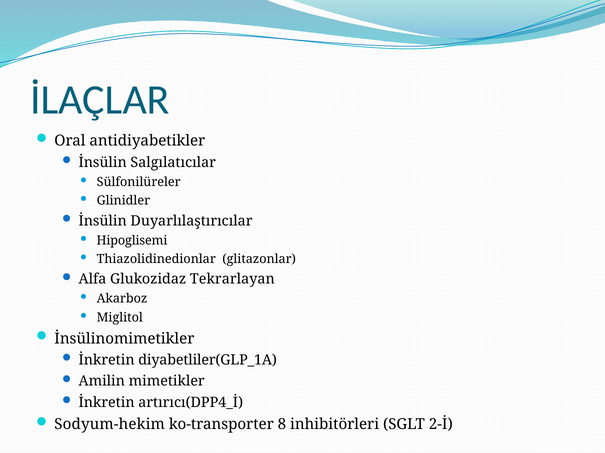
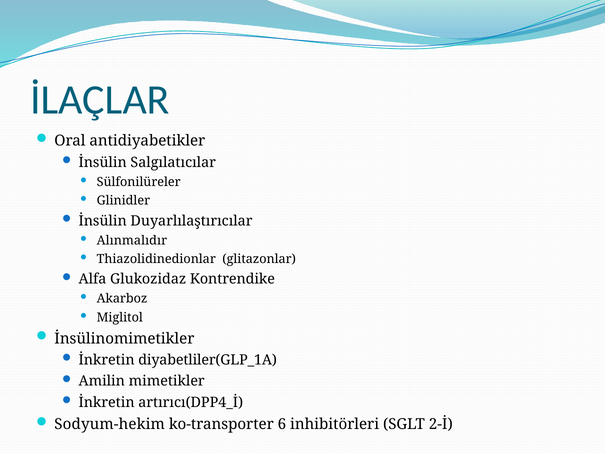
Hipoglisemi: Hipoglisemi -> Alınmalıdır
Tekrarlayan: Tekrarlayan -> Kontrendike
8: 8 -> 6
